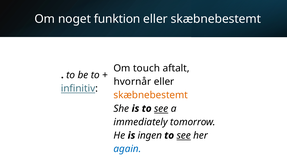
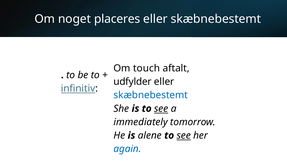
funktion: funktion -> placeres
hvornår: hvornår -> udfylder
skæbnebestemt at (151, 95) colour: orange -> blue
ingen: ingen -> alene
